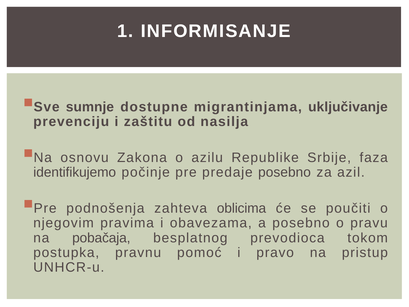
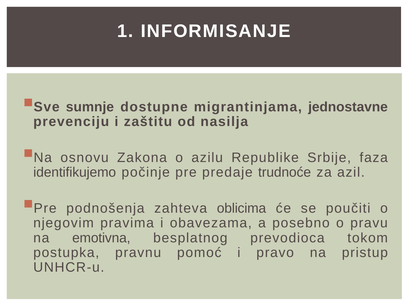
uključivanje: uključivanje -> jednostavne
predaje posebno: posebno -> trudnoće
pobačaja: pobačaja -> emotivna
